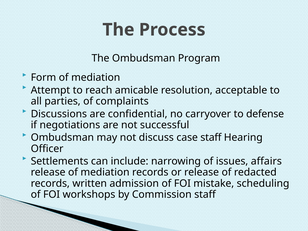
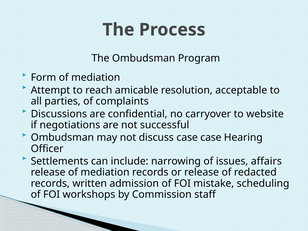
defense: defense -> website
case staff: staff -> case
